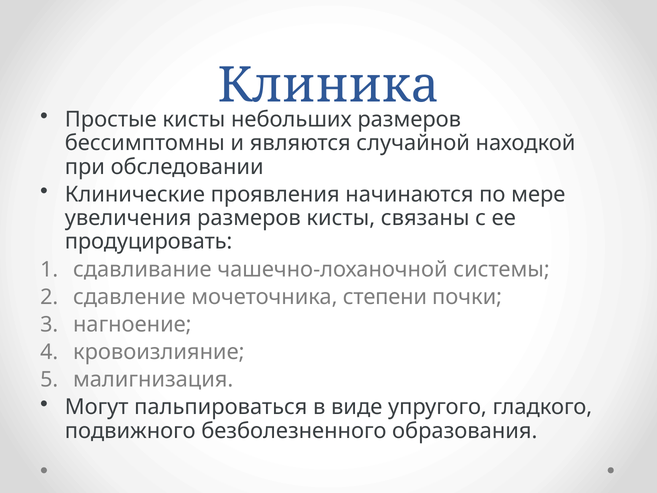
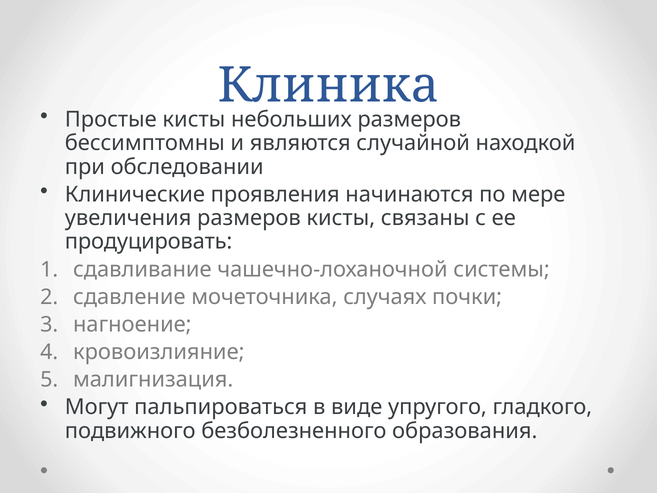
степени: степени -> случаях
